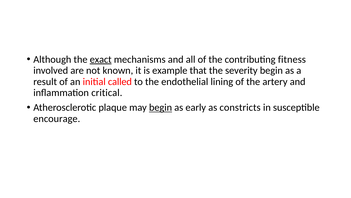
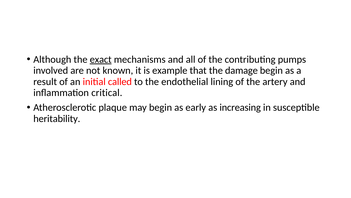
fitness: fitness -> pumps
severity: severity -> damage
begin at (161, 107) underline: present -> none
constricts: constricts -> increasing
encourage: encourage -> heritability
